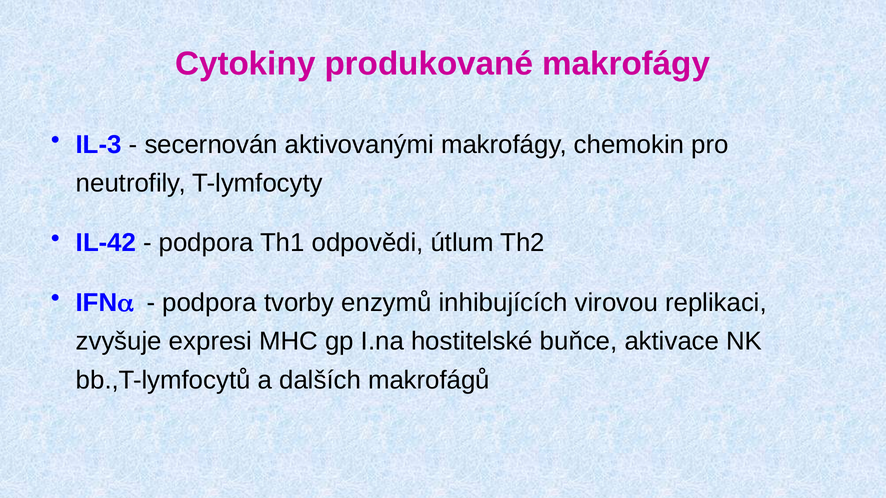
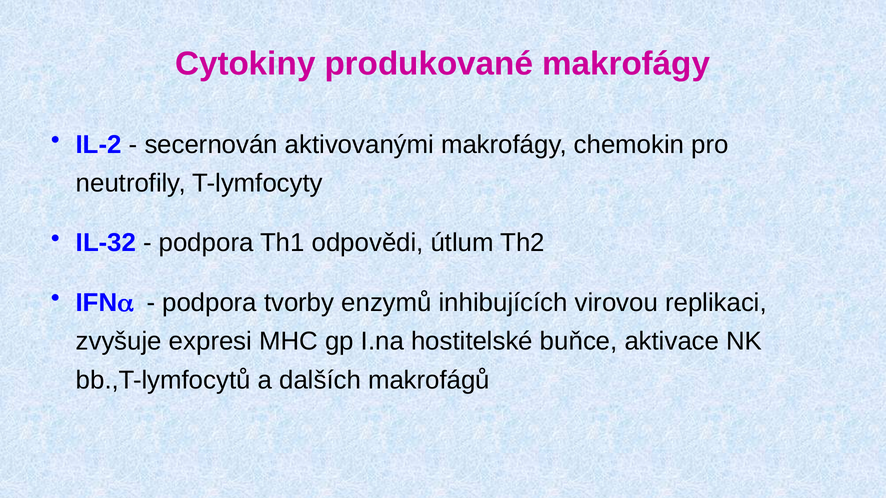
IL-3: IL-3 -> IL-2
IL-42: IL-42 -> IL-32
